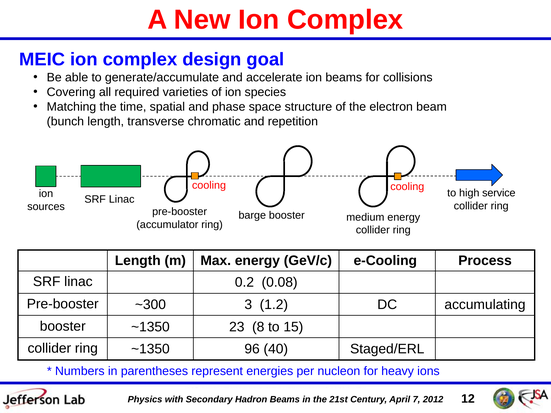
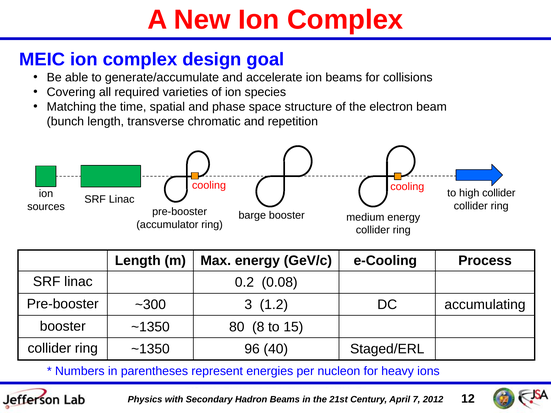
high service: service -> collider
23: 23 -> 80
